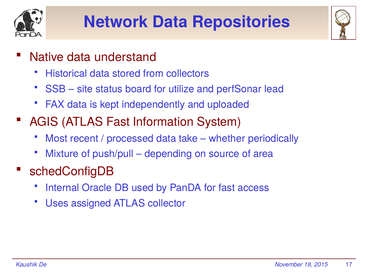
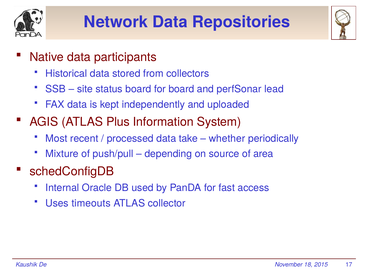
understand: understand -> participants
for utilize: utilize -> board
ATLAS Fast: Fast -> Plus
assigned: assigned -> timeouts
